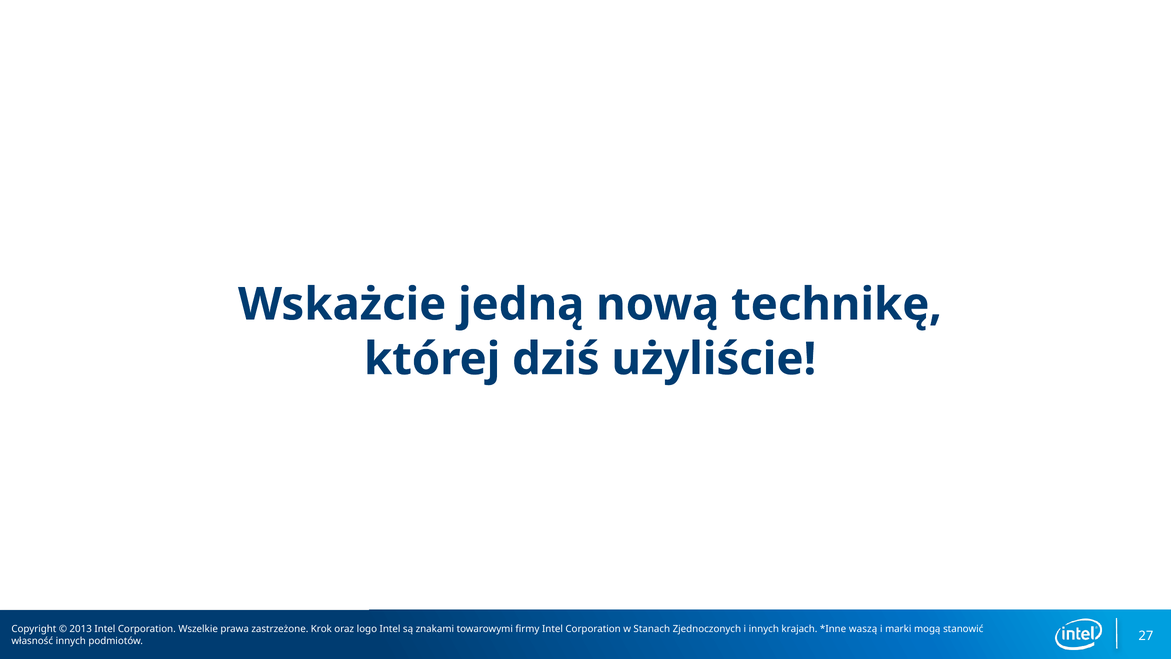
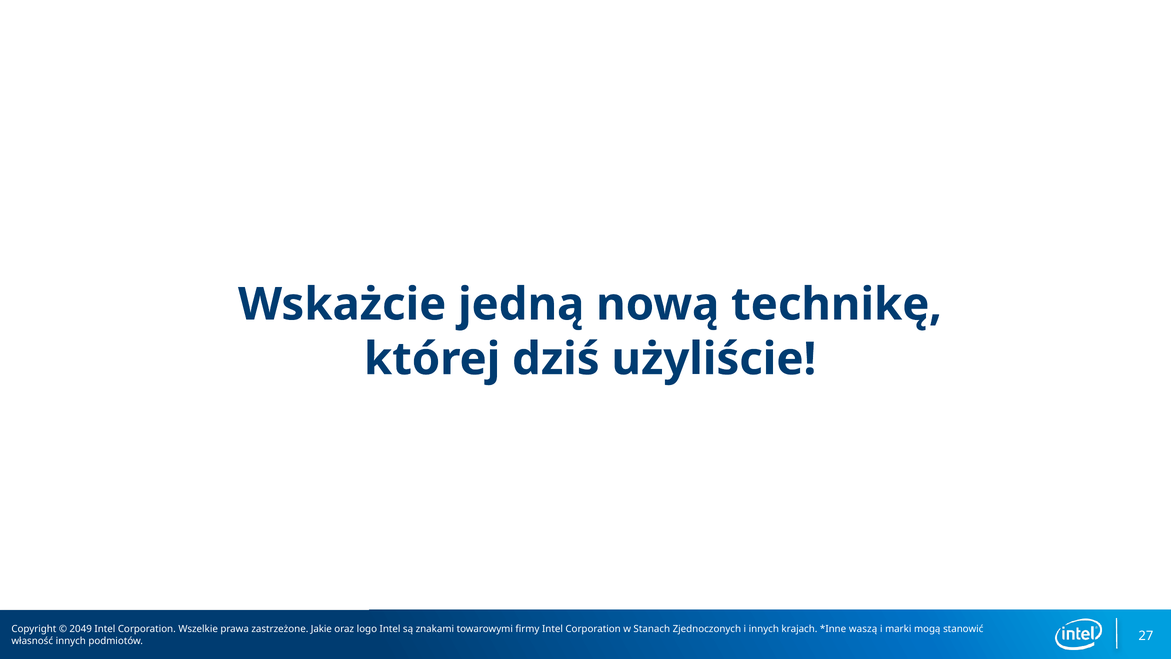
2013: 2013 -> 2049
Krok: Krok -> Jakie
